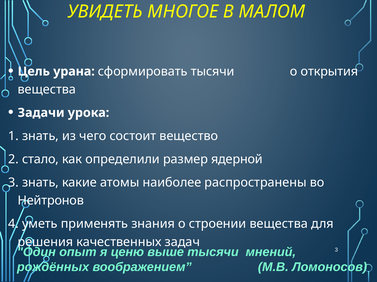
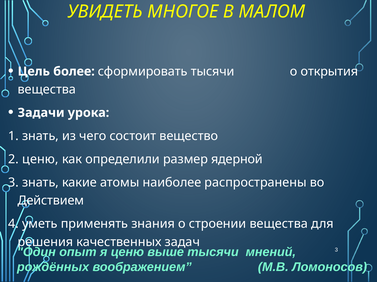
урана: урана -> более
2 стало: стало -> ценю
Нейтронов: Нейтронов -> Действием
